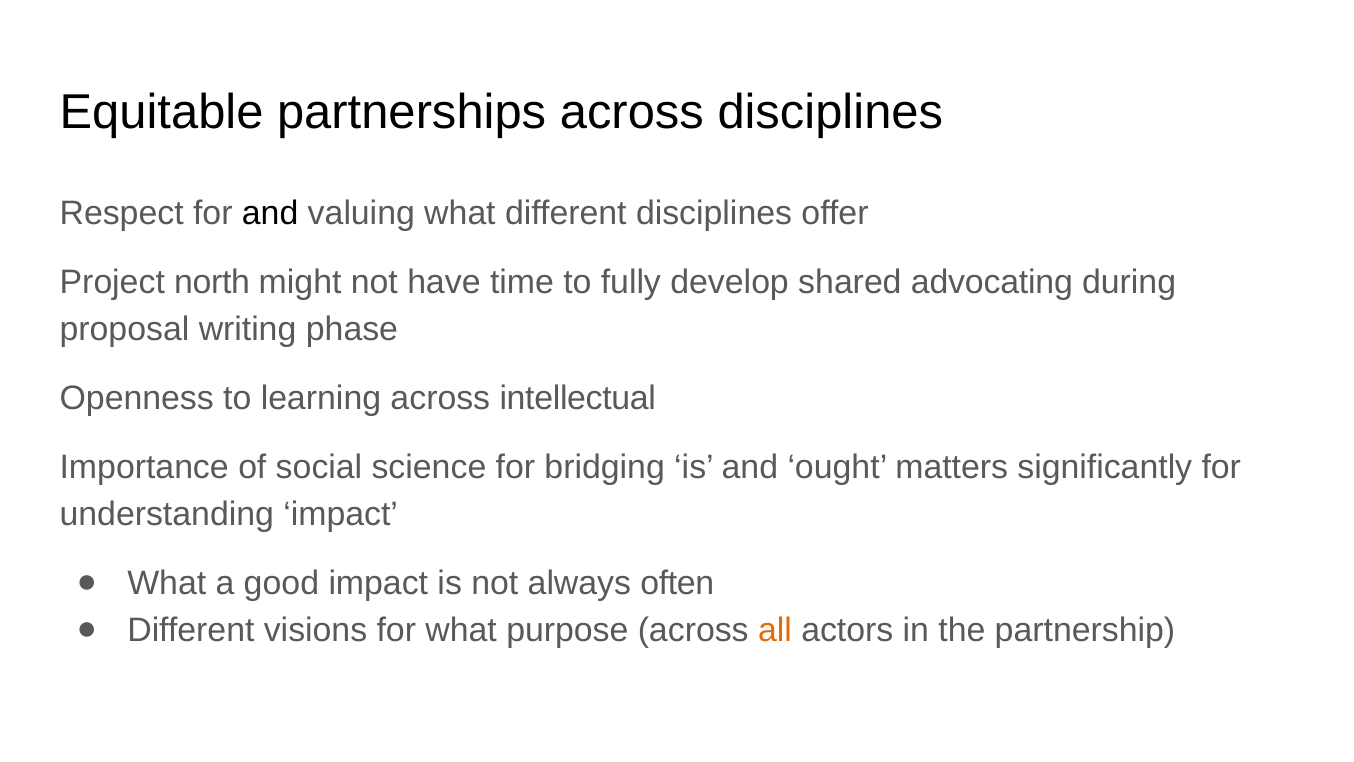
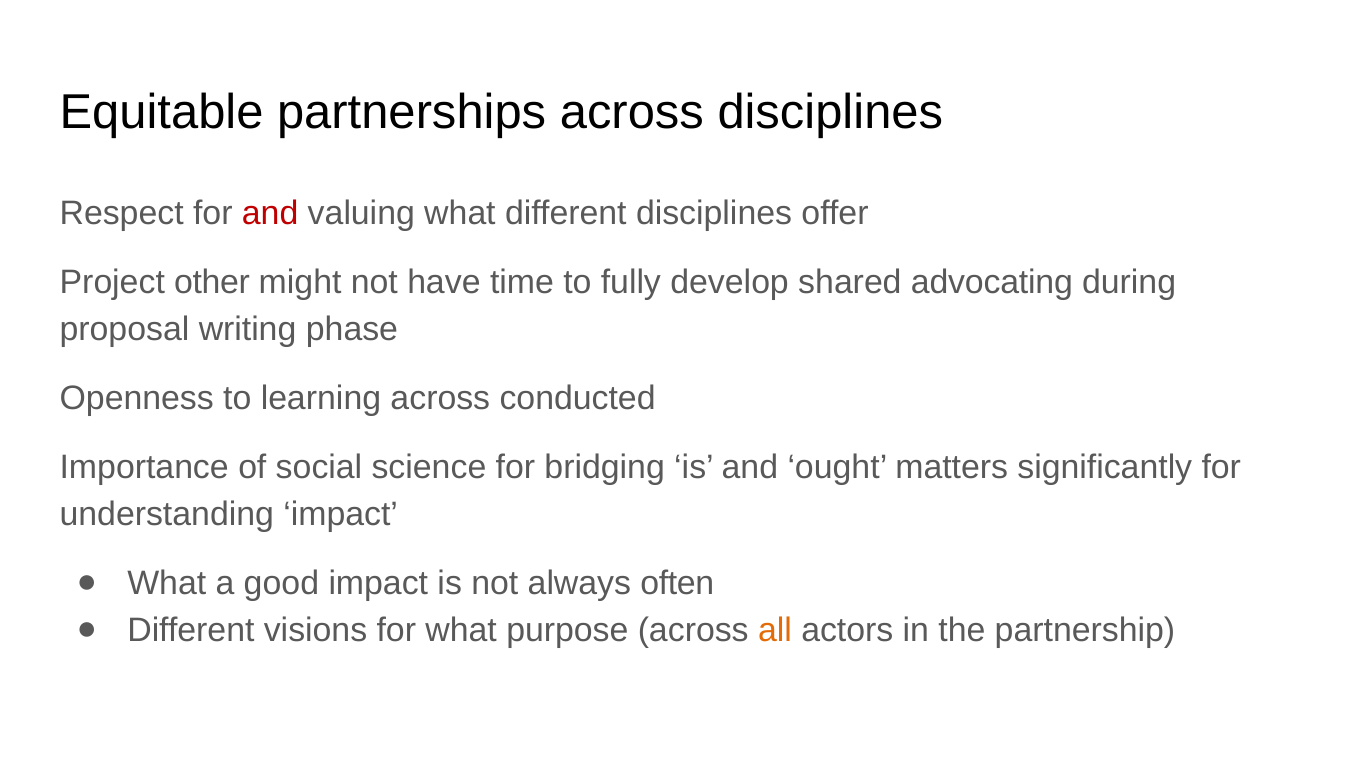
and at (270, 213) colour: black -> red
north: north -> other
intellectual: intellectual -> conducted
